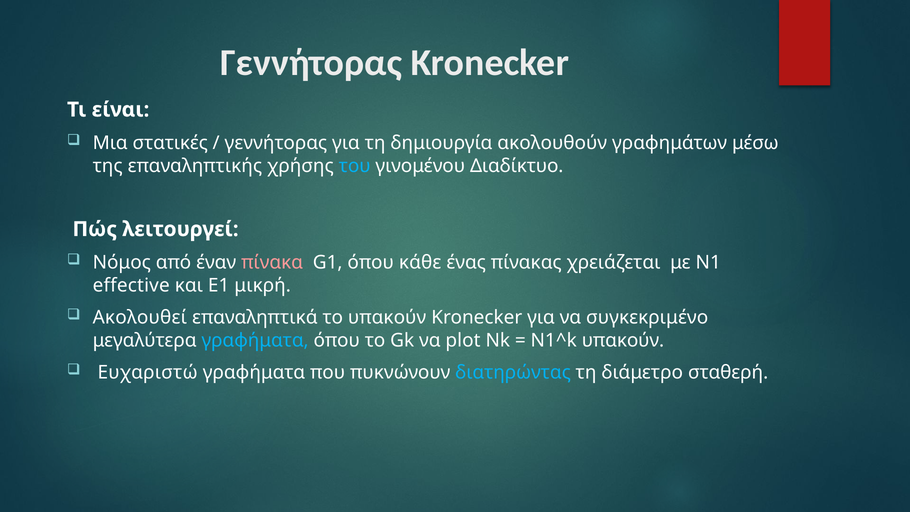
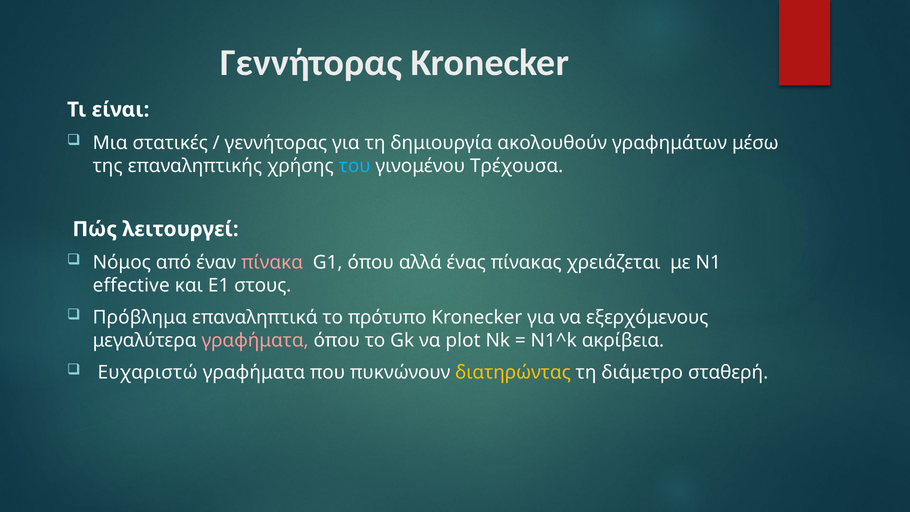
Διαδίκτυο: Διαδίκτυο -> Τρέχουσα
κάθε: κάθε -> αλλά
μικρή: μικρή -> στους
Ακολουθεί: Ακολουθεί -> Πρόβλημα
το υπακούν: υπακούν -> πρότυπο
συγκεκριμένο: συγκεκριμένο -> εξερχόμενους
γραφήματα at (255, 340) colour: light blue -> pink
N1^k υπακούν: υπακούν -> ακρίβεια
διατηρώντας colour: light blue -> yellow
